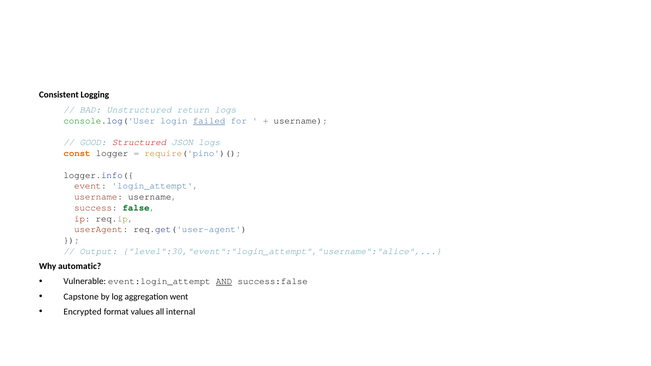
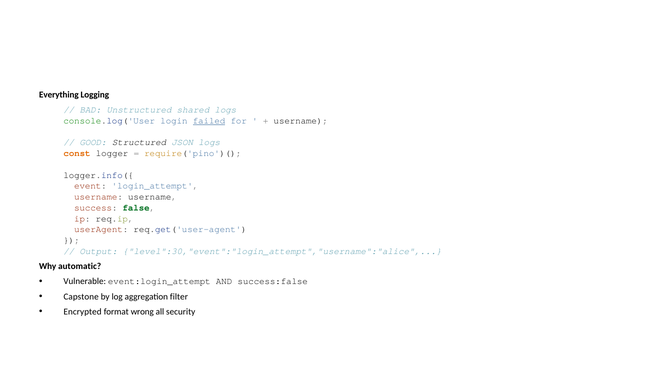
Consistent: Consistent -> Everything
return: return -> shared
Structured colour: red -> black
AND underline: present -> none
went: went -> filter
values: values -> wrong
internal: internal -> security
